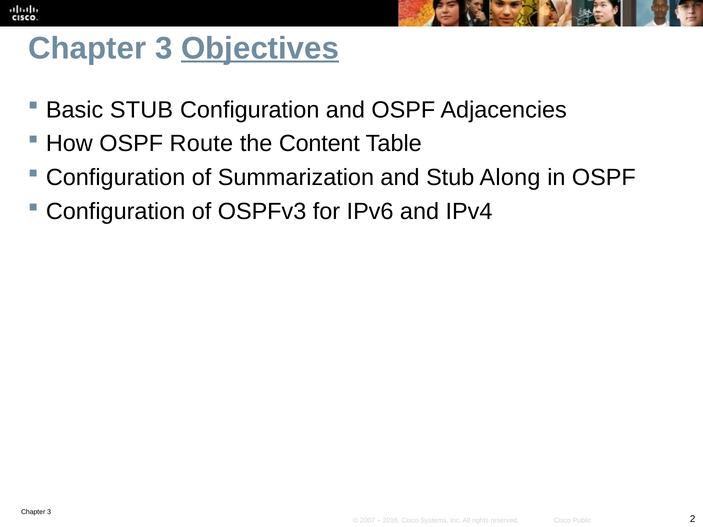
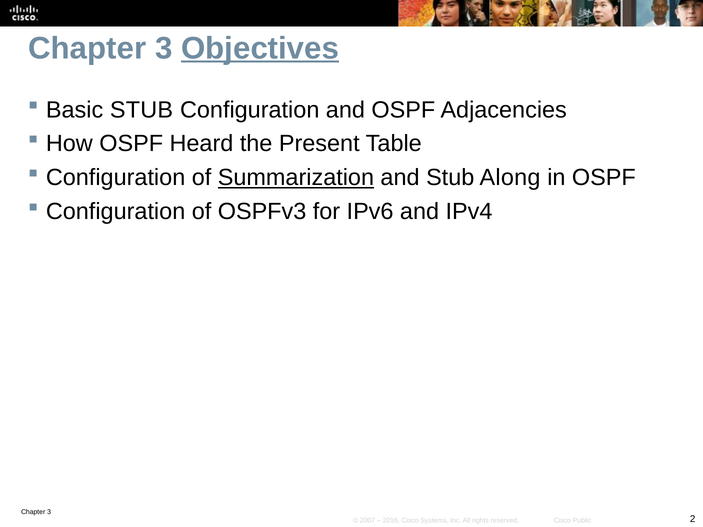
Route: Route -> Heard
Content: Content -> Present
Summarization underline: none -> present
